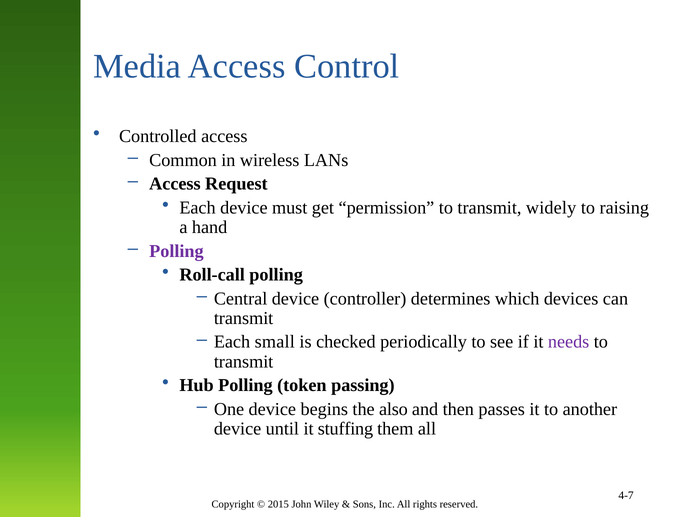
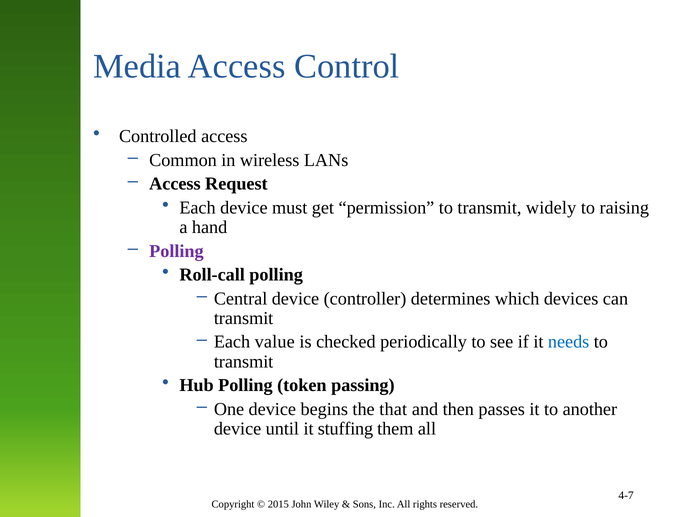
small: small -> value
needs colour: purple -> blue
also: also -> that
